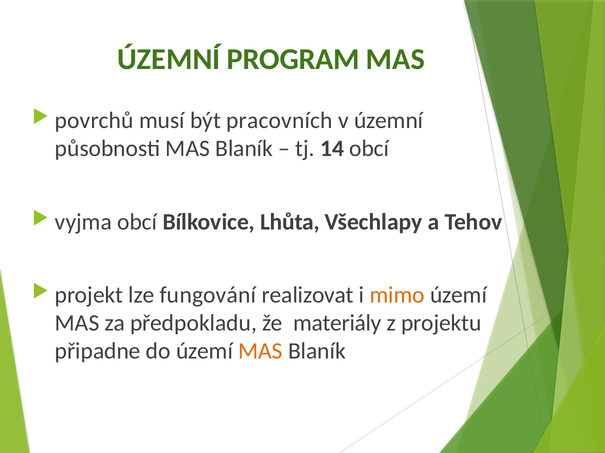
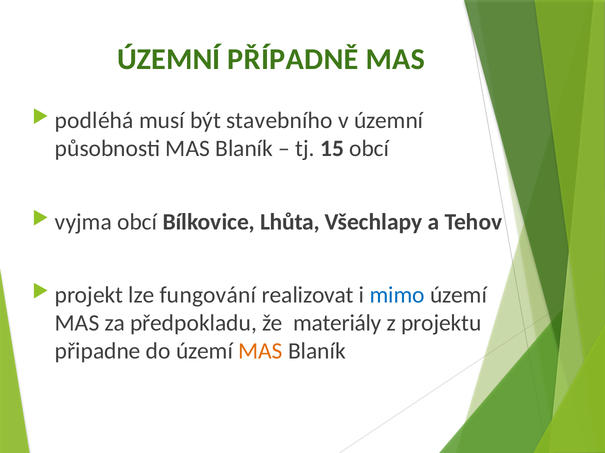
PROGRAM: PROGRAM -> PŘÍPADNĚ
povrchů: povrchů -> podléhá
pracovních: pracovních -> stavebního
14: 14 -> 15
mimo colour: orange -> blue
